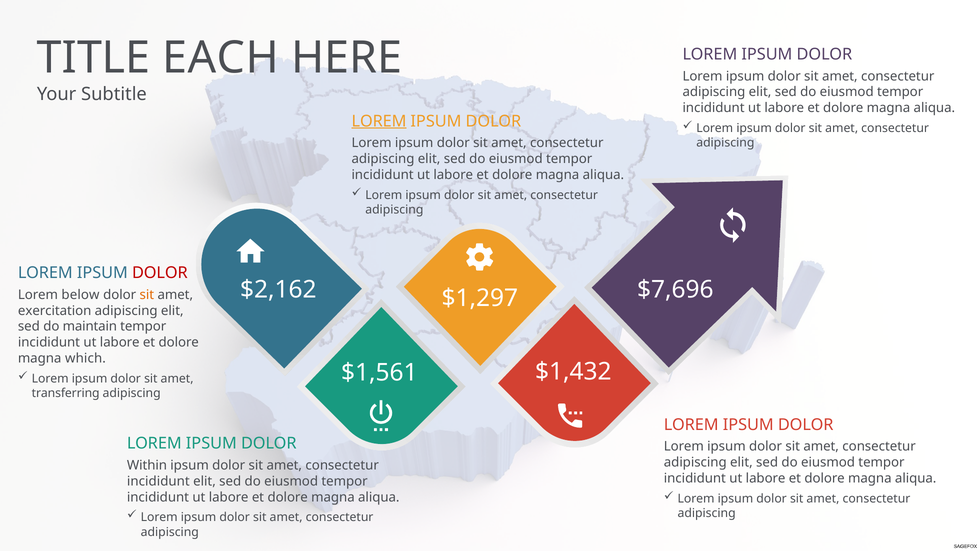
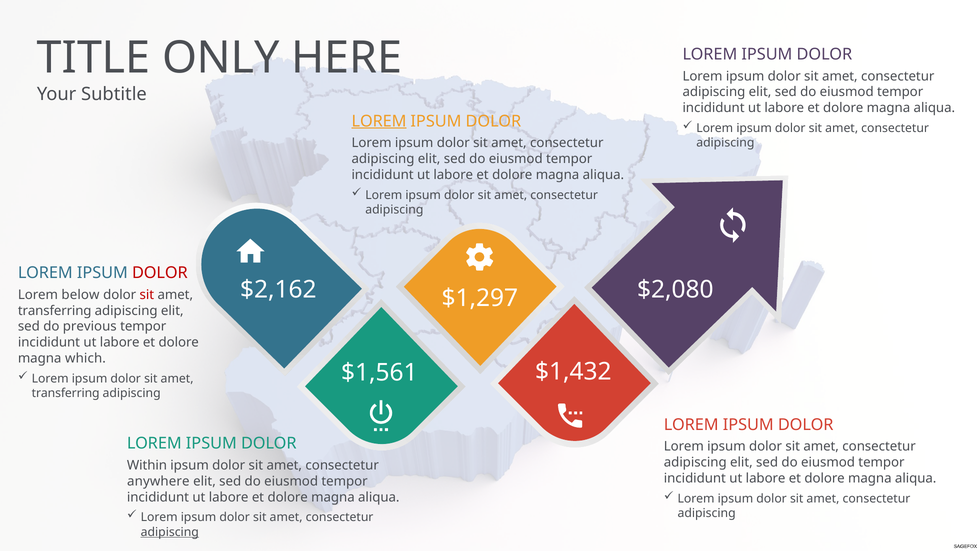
EACH: EACH -> ONLY
$7,696: $7,696 -> $2,080
sit at (147, 295) colour: orange -> red
exercitation at (55, 310): exercitation -> transferring
maintain: maintain -> previous
incididunt at (158, 481): incididunt -> anywhere
adipiscing at (170, 532) underline: none -> present
